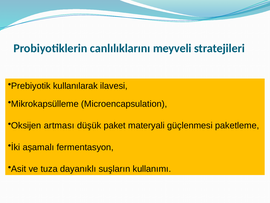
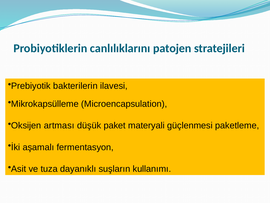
meyveli: meyveli -> patojen
kullanılarak: kullanılarak -> bakterilerin
